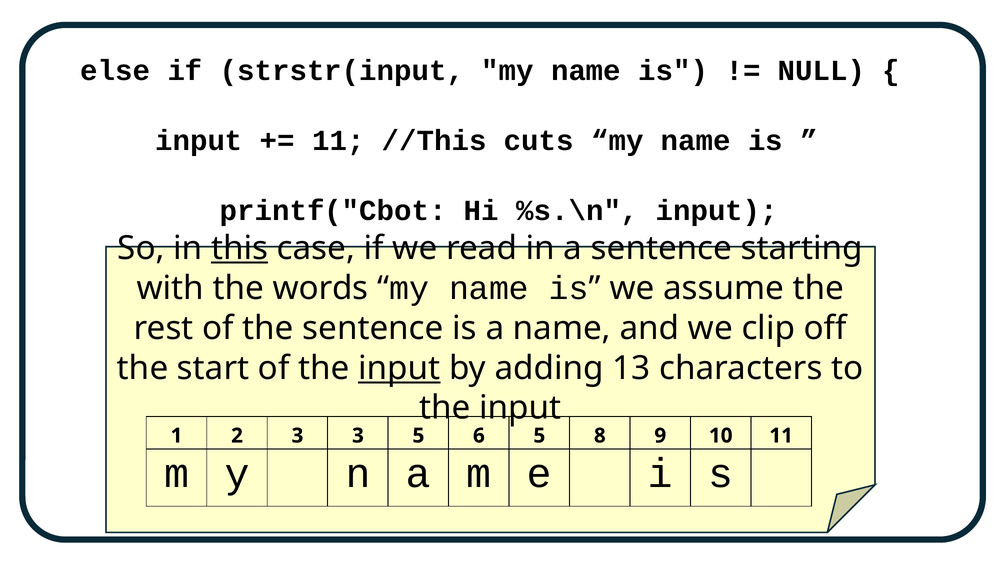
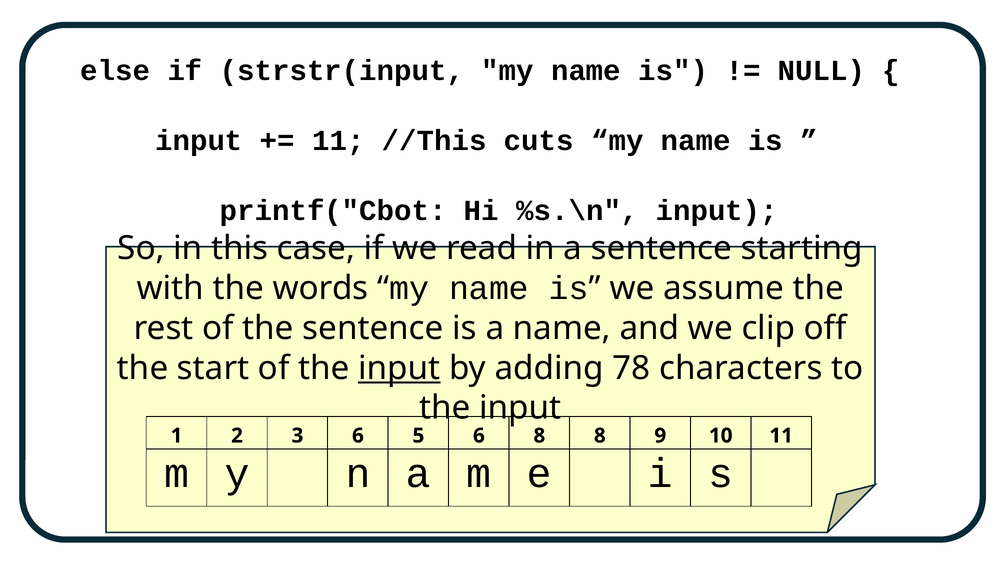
this underline: present -> none
13: 13 -> 78
3 3: 3 -> 6
6 5: 5 -> 8
